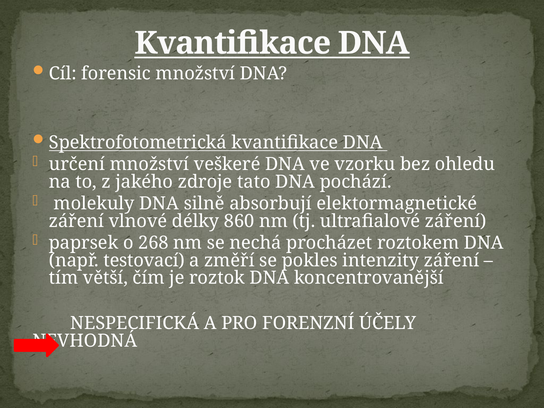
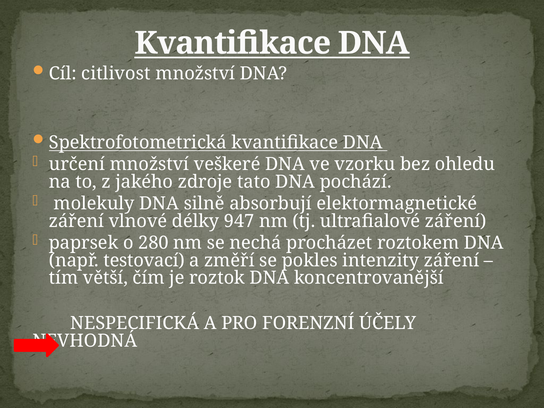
forensic: forensic -> citlivost
860: 860 -> 947
268: 268 -> 280
